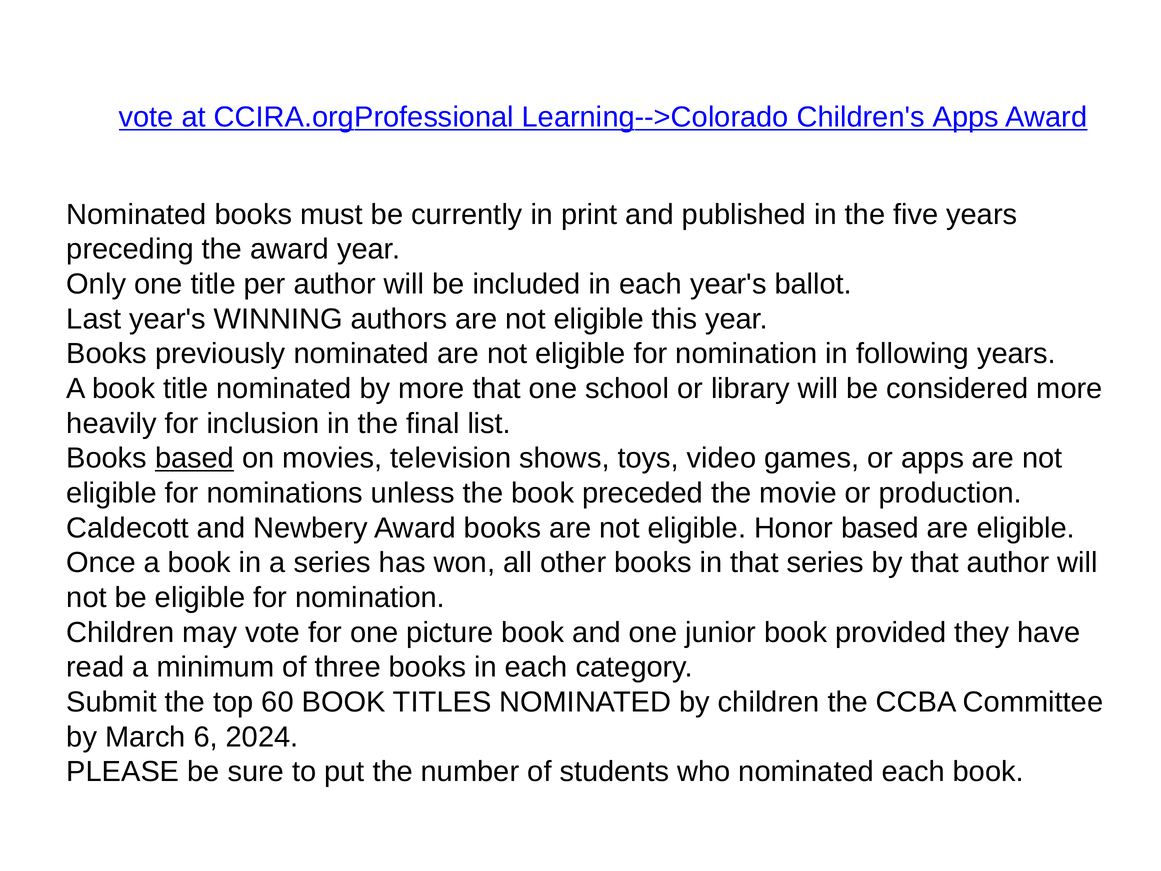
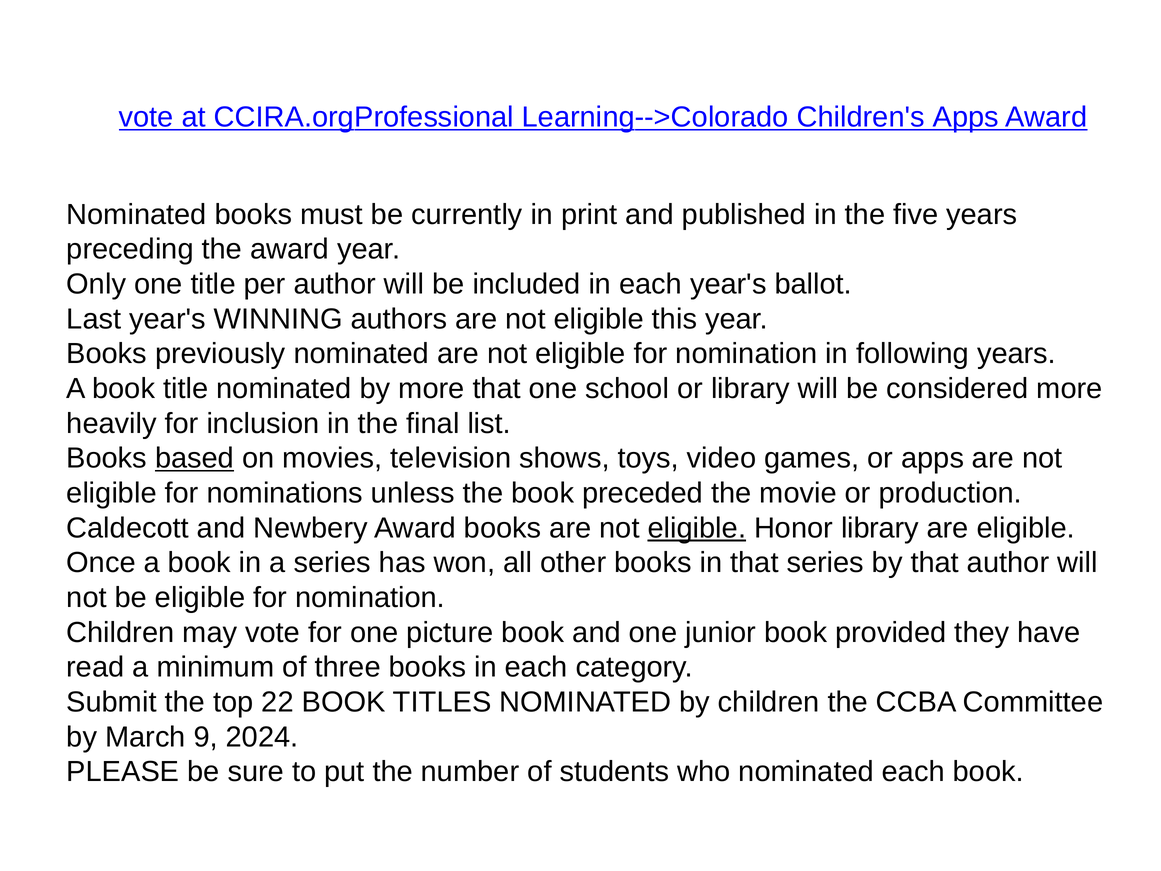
eligible at (697, 528) underline: none -> present
Honor based: based -> library
60: 60 -> 22
6: 6 -> 9
